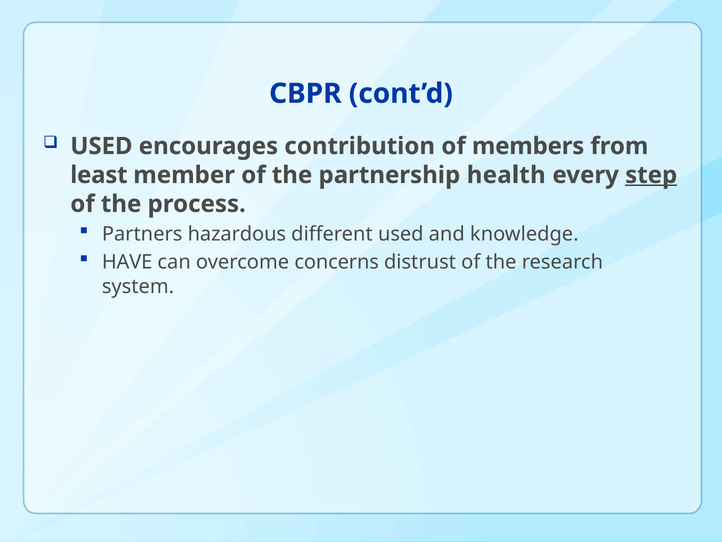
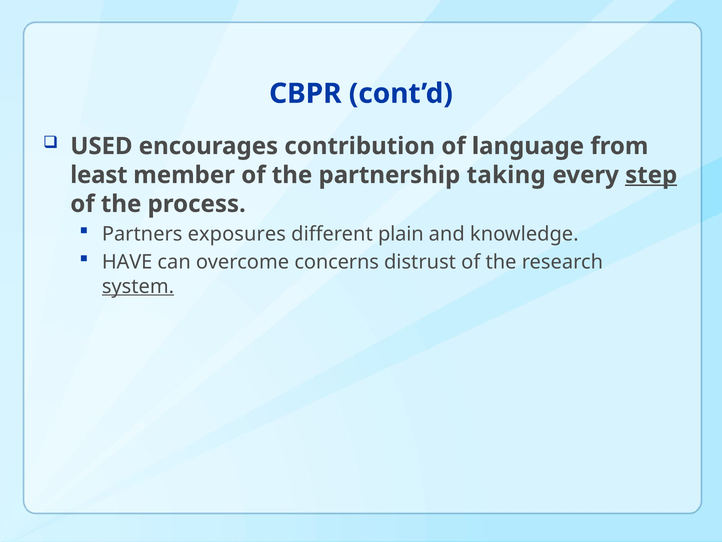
members: members -> language
health: health -> taking
hazardous: hazardous -> exposures
different used: used -> plain
system underline: none -> present
